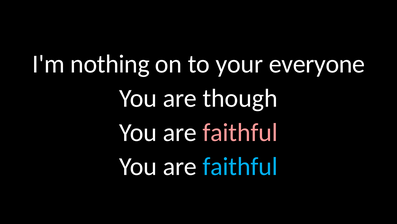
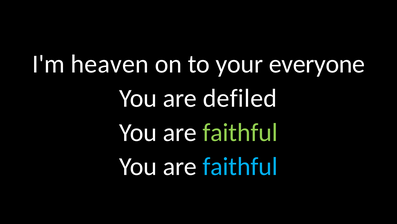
nothing: nothing -> heaven
though: though -> defiled
faithful at (240, 132) colour: pink -> light green
